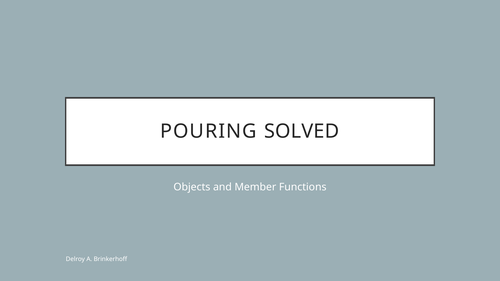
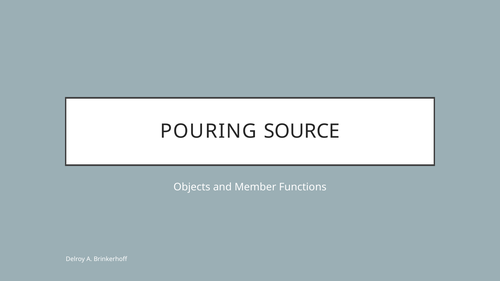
SOLVED: SOLVED -> SOURCE
